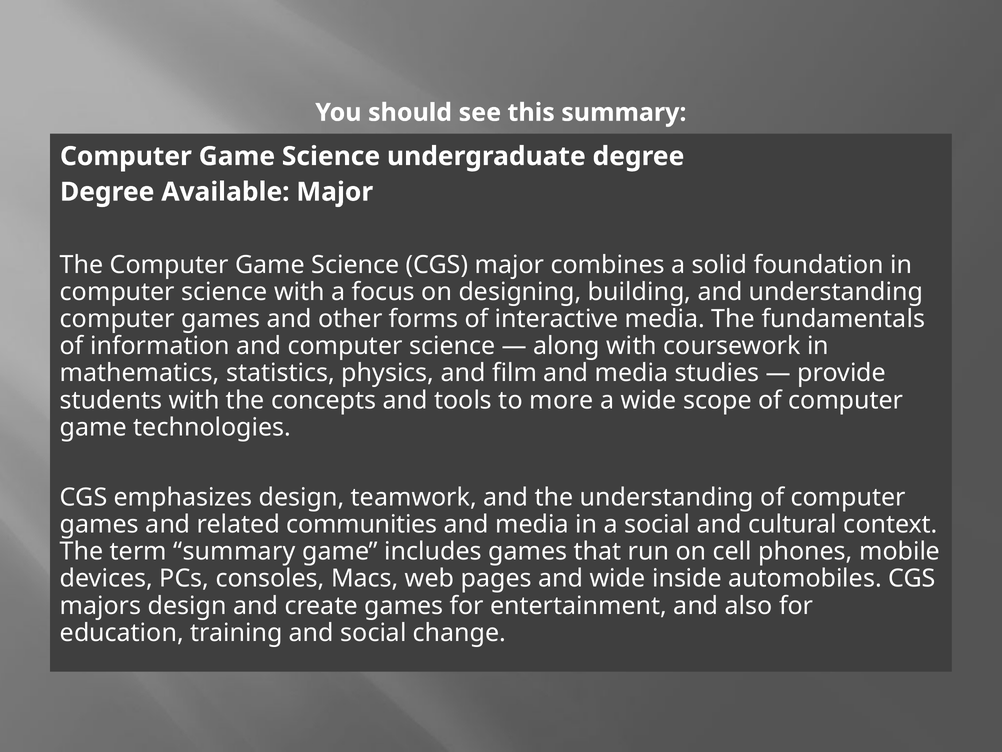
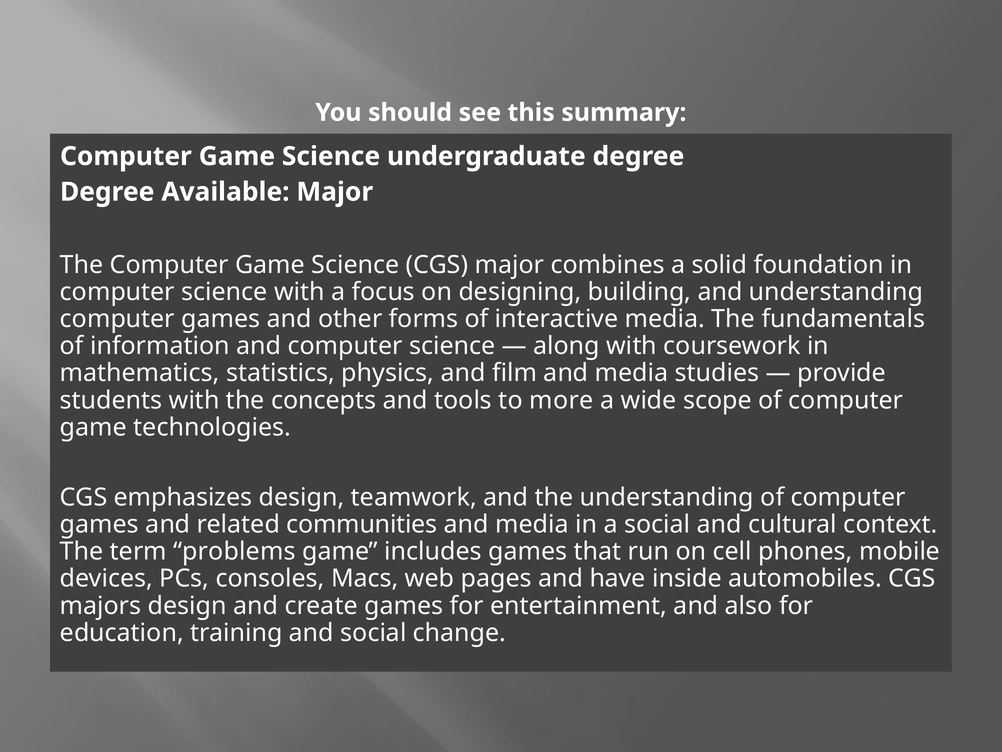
term summary: summary -> problems
and wide: wide -> have
